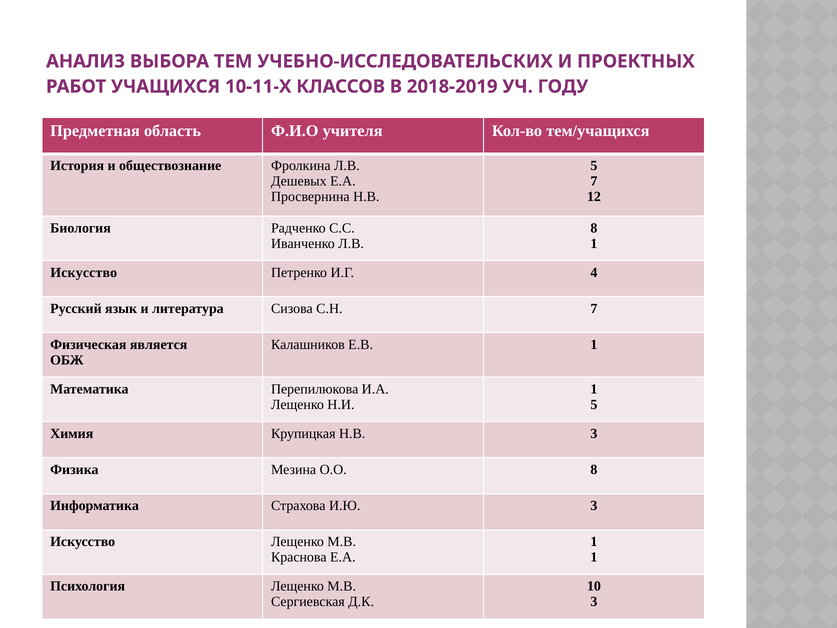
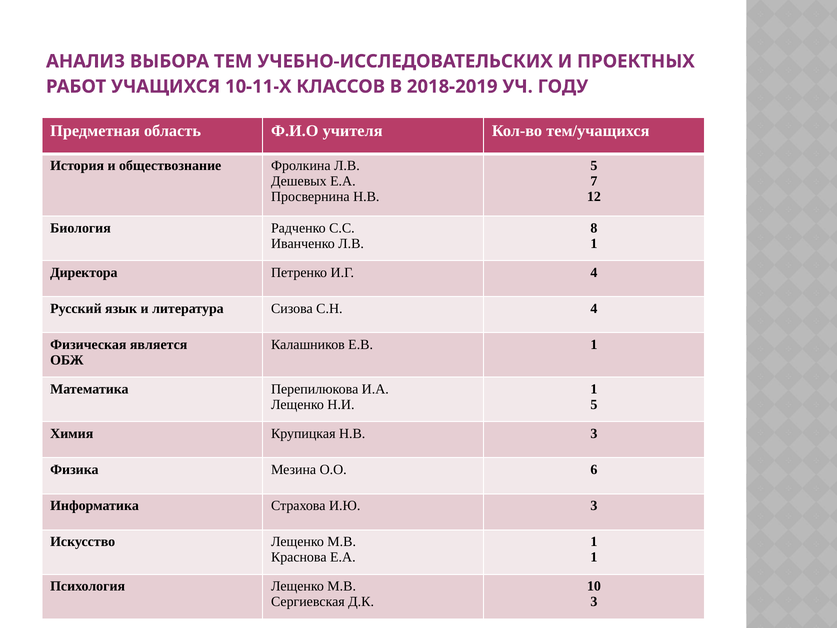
Искусство at (84, 272): Искусство -> Директора
С.Н 7: 7 -> 4
О.О 8: 8 -> 6
